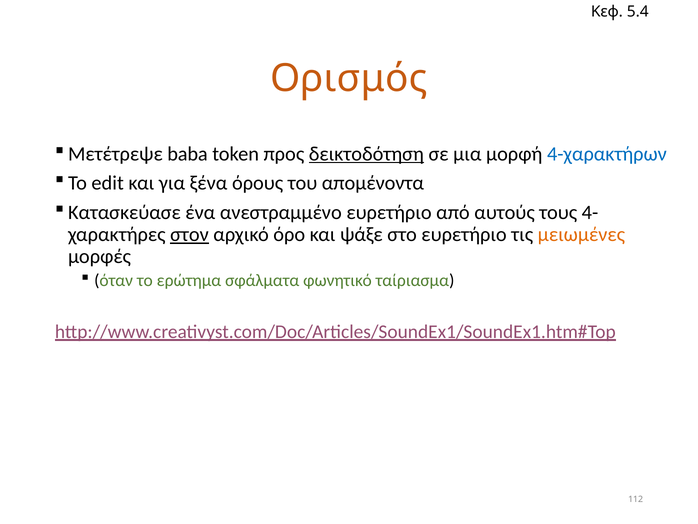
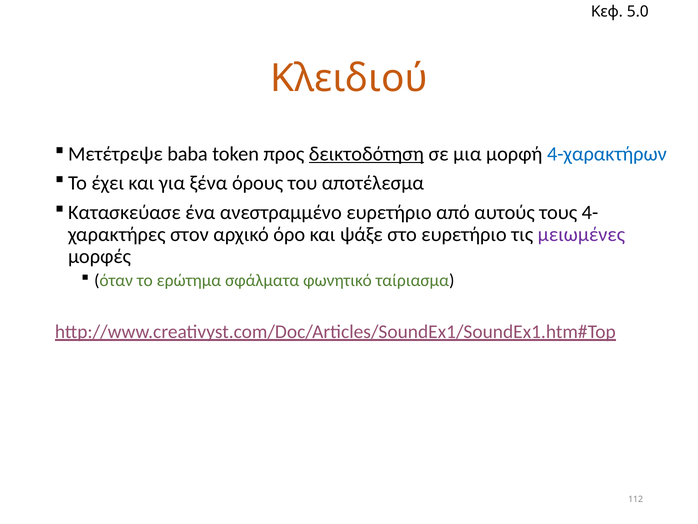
5.4: 5.4 -> 5.0
Ορισμός: Ορισμός -> Κλειδιού
edit: edit -> έχει
απομένοντα: απομένοντα -> αποτέλεσμα
στον underline: present -> none
μειωμένες colour: orange -> purple
